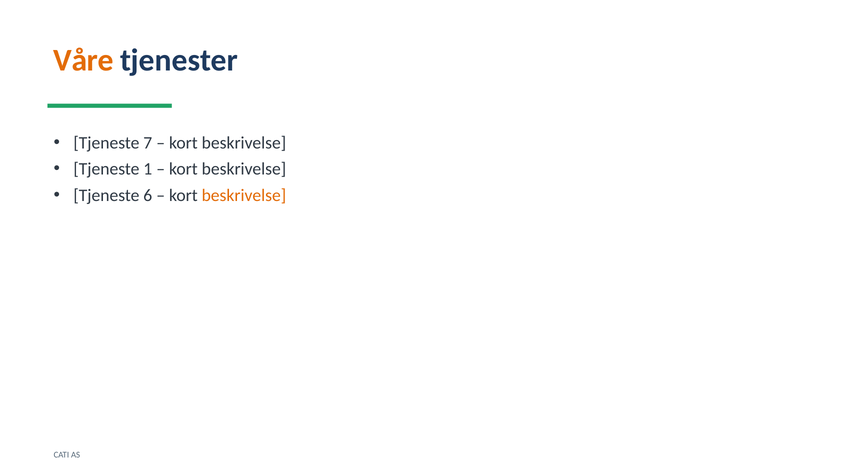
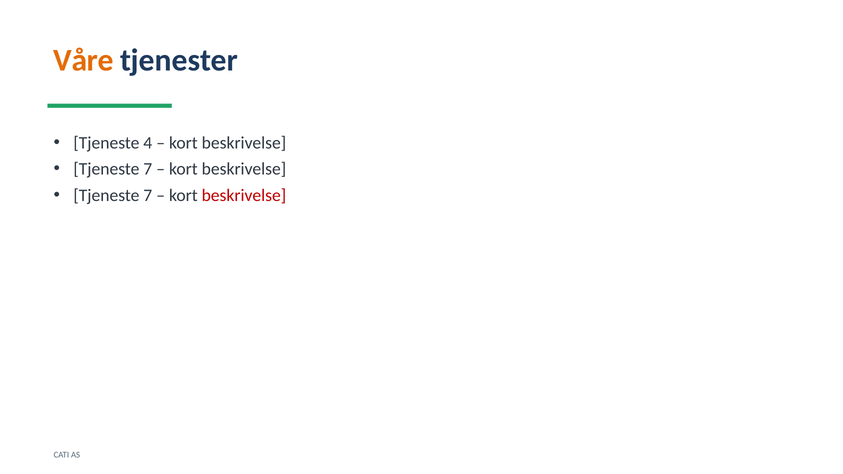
7: 7 -> 4
1 at (148, 169): 1 -> 7
6 at (148, 195): 6 -> 7
beskrivelse at (244, 195) colour: orange -> red
